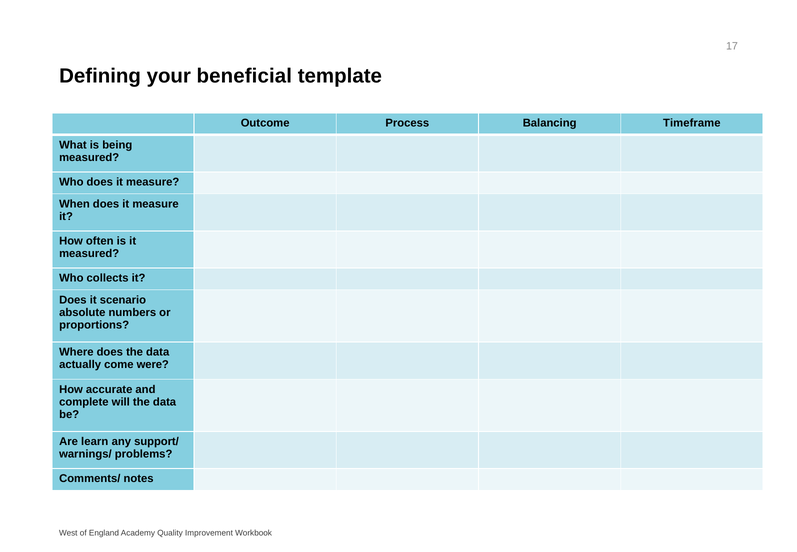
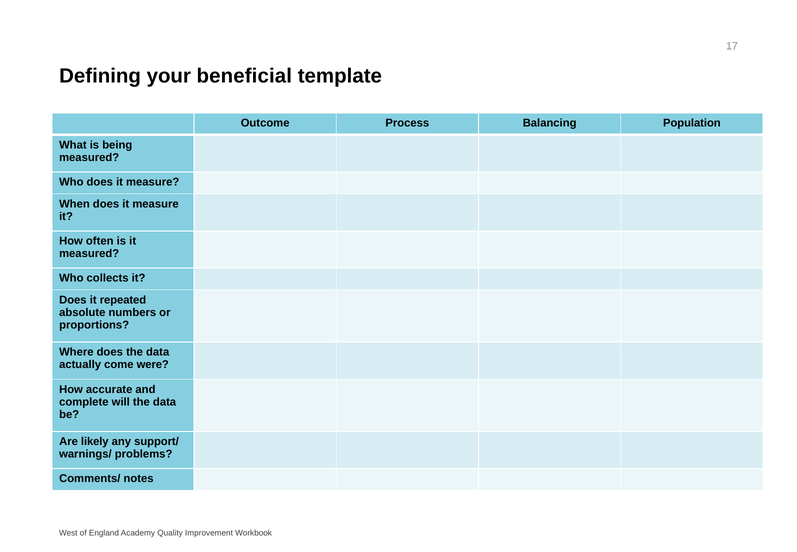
Timeframe: Timeframe -> Population
scenario: scenario -> repeated
learn: learn -> likely
